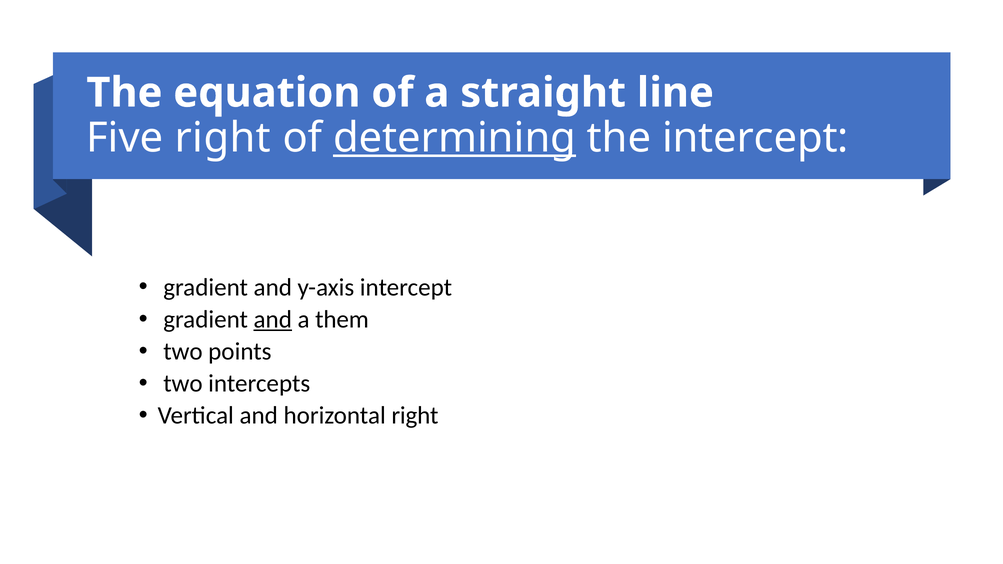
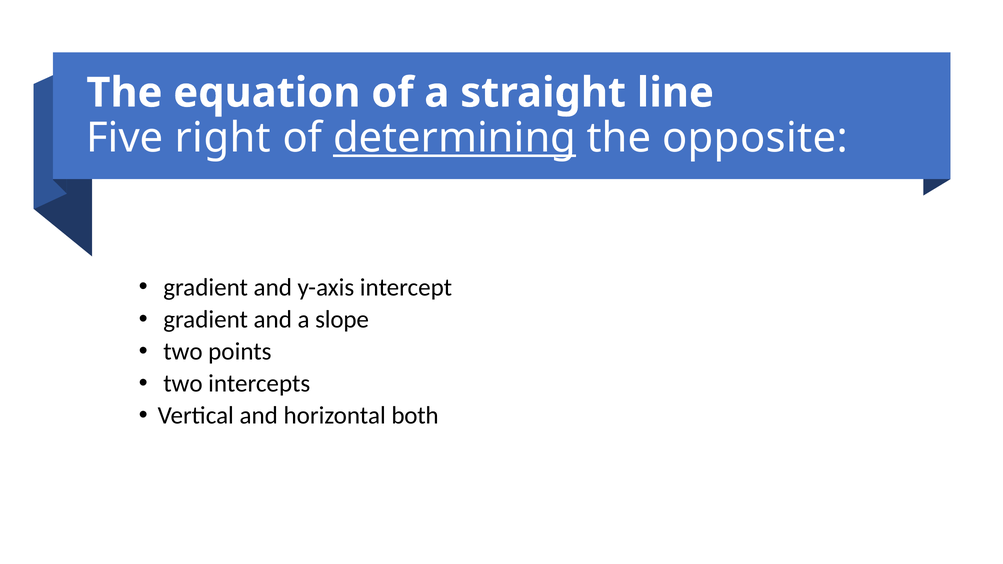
the intercept: intercept -> opposite
and at (273, 319) underline: present -> none
them: them -> slope
horizontal right: right -> both
